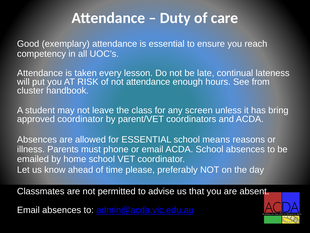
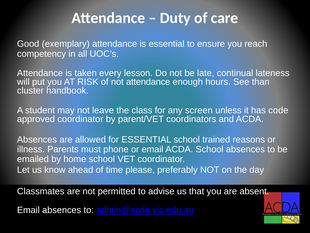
from: from -> than
bring: bring -> code
means: means -> trained
